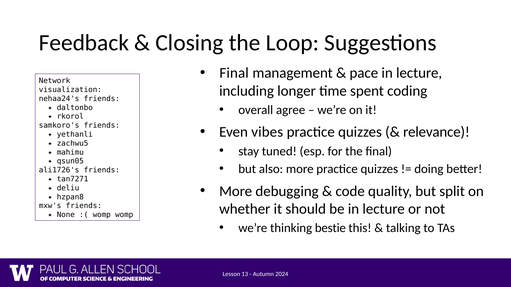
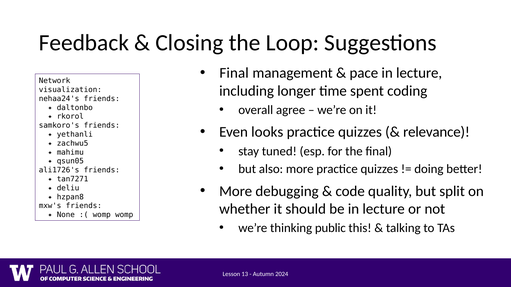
vibes: vibes -> looks
bestie: bestie -> public
